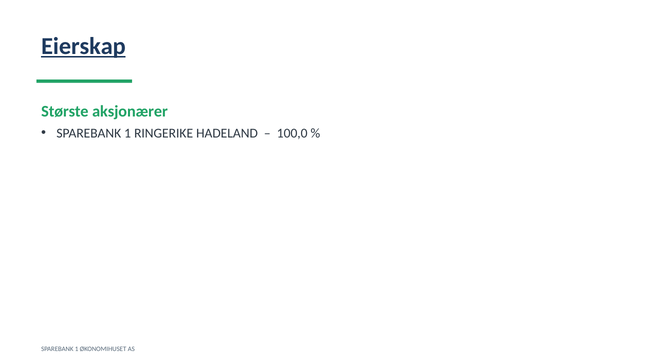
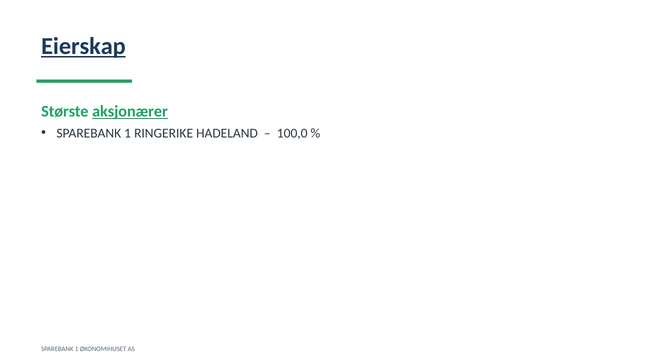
aksjonærer underline: none -> present
